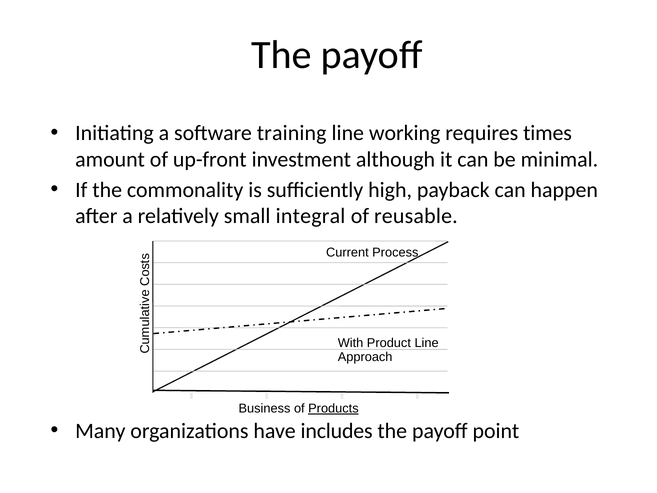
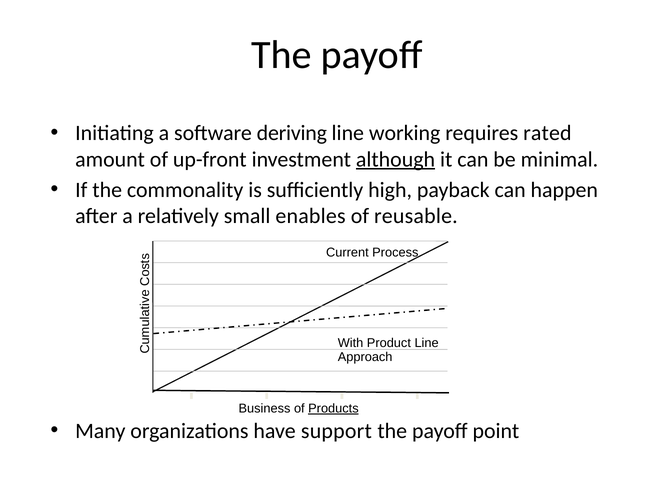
training: training -> deriving
times: times -> rated
although underline: none -> present
integral: integral -> enables
includes: includes -> support
